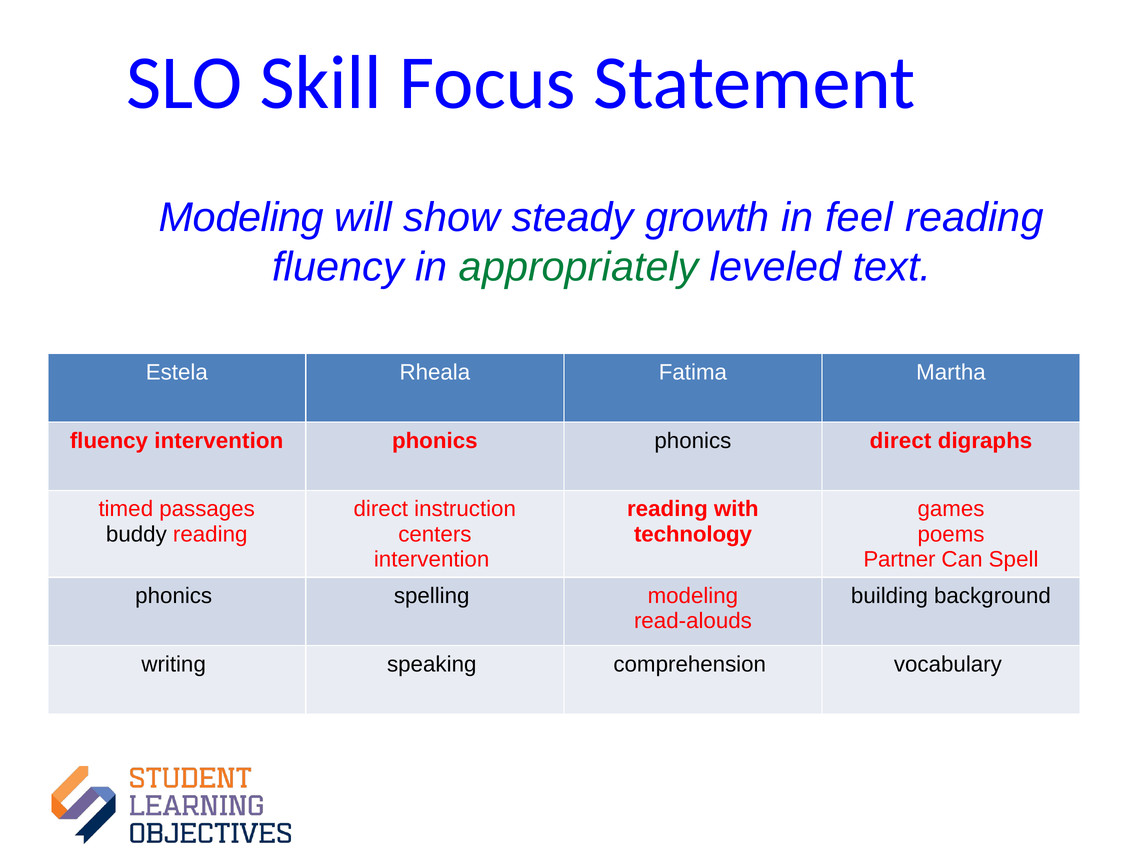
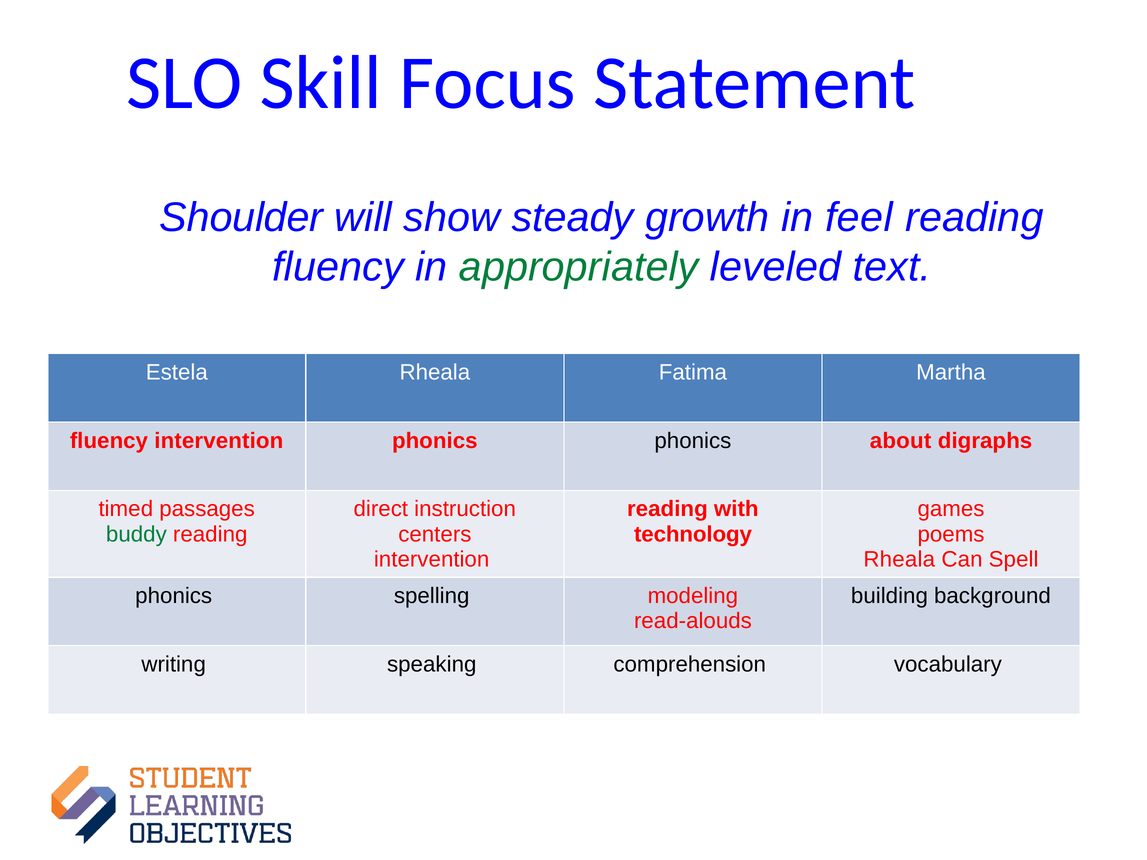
Modeling at (241, 218): Modeling -> Shoulder
phonics direct: direct -> about
buddy colour: black -> green
Partner at (899, 559): Partner -> Rheala
